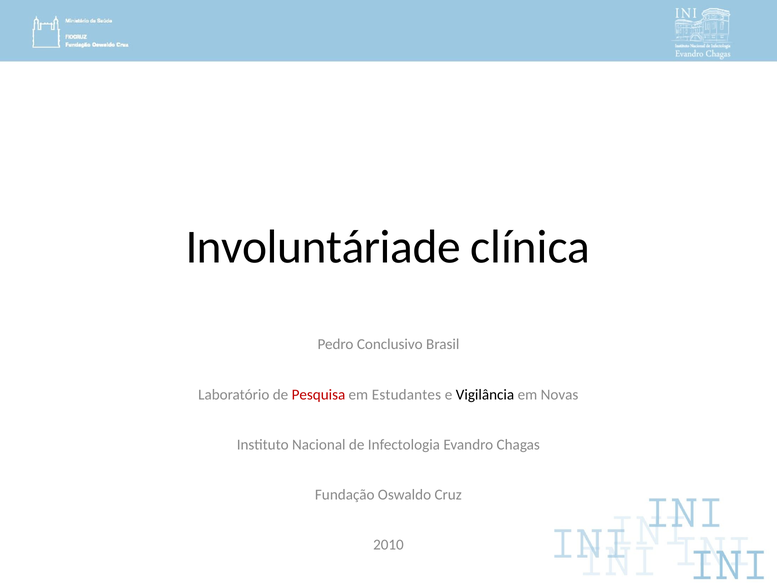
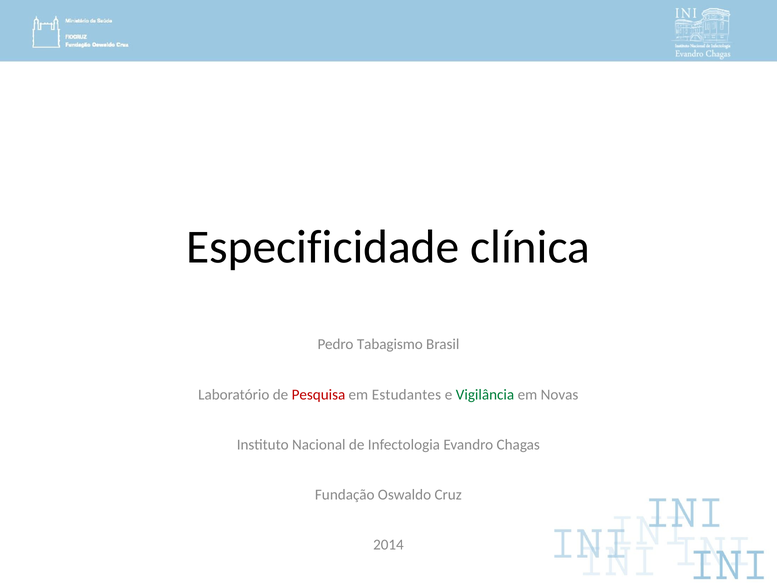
Involuntáriade: Involuntáriade -> Especificidade
Conclusivo: Conclusivo -> Tabagismo
Vigilância colour: black -> green
2010: 2010 -> 2014
